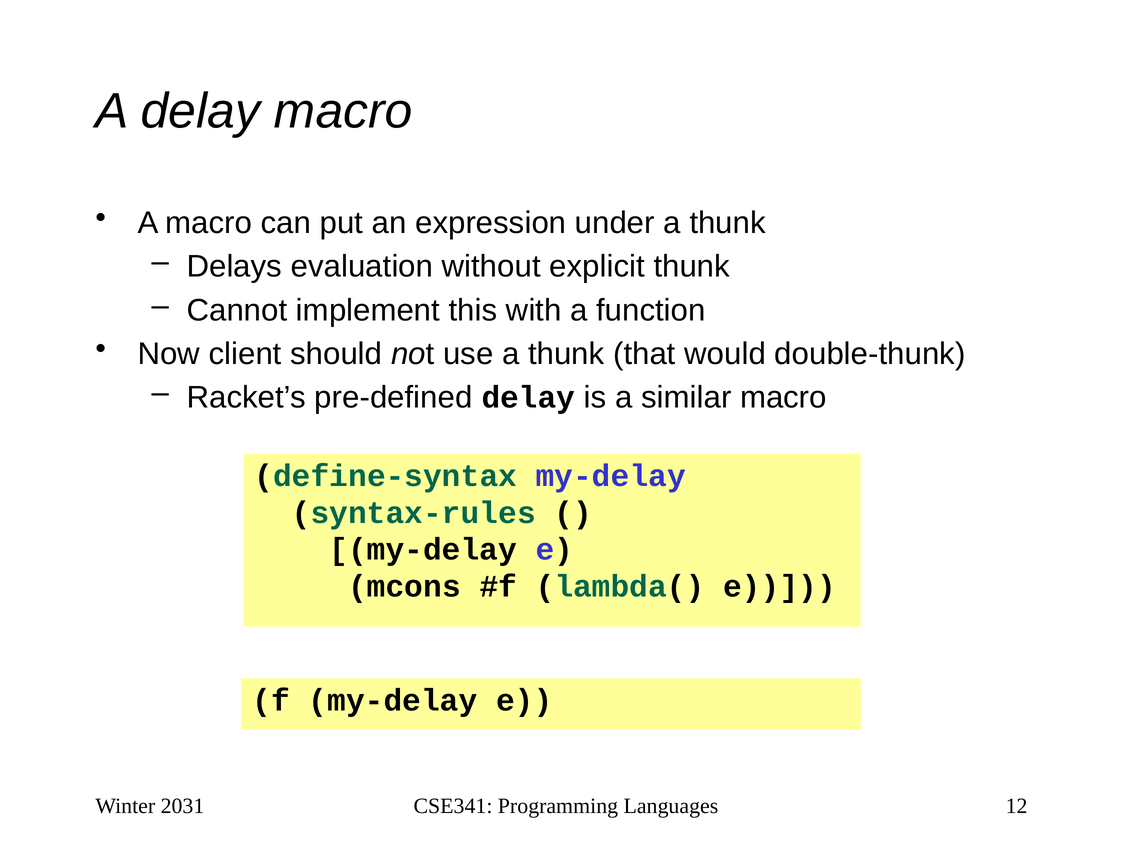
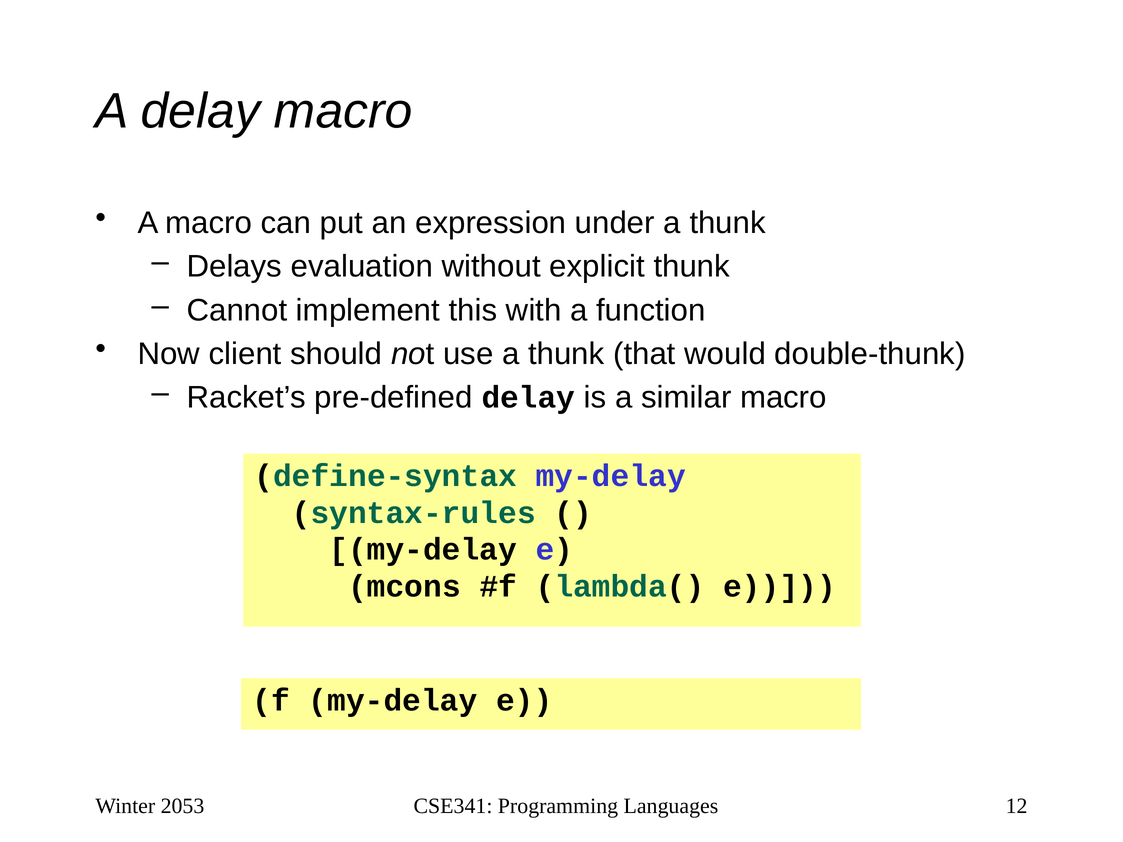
2031: 2031 -> 2053
